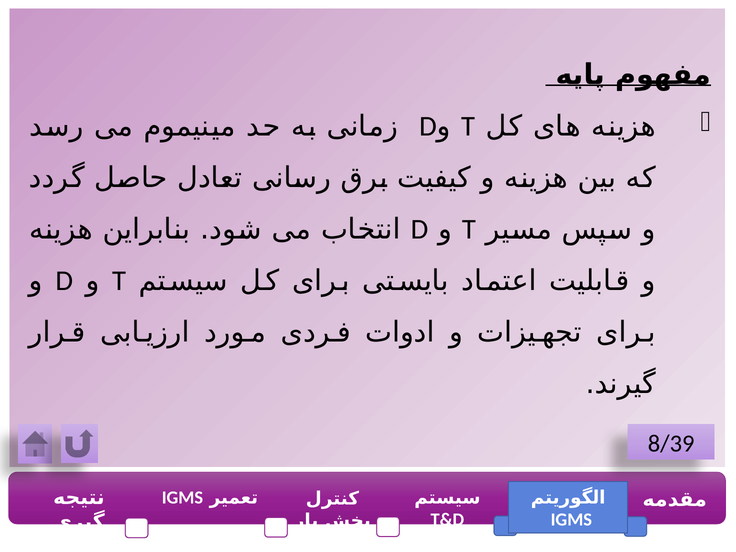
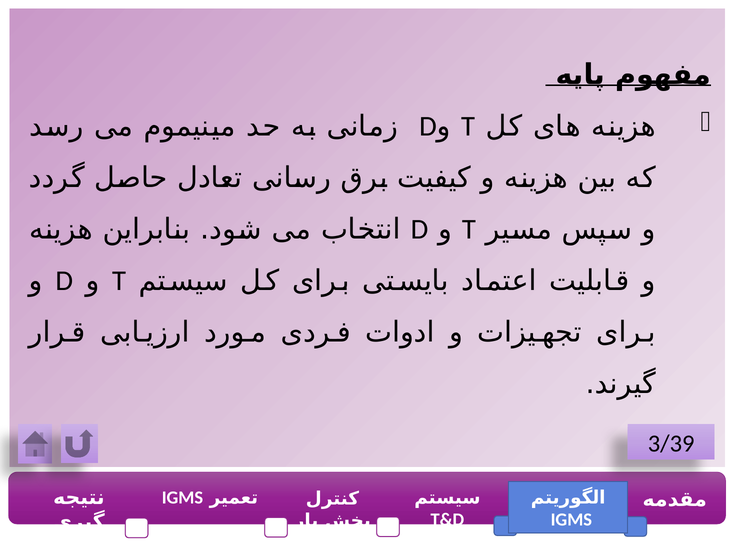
8/39: 8/39 -> 3/39
